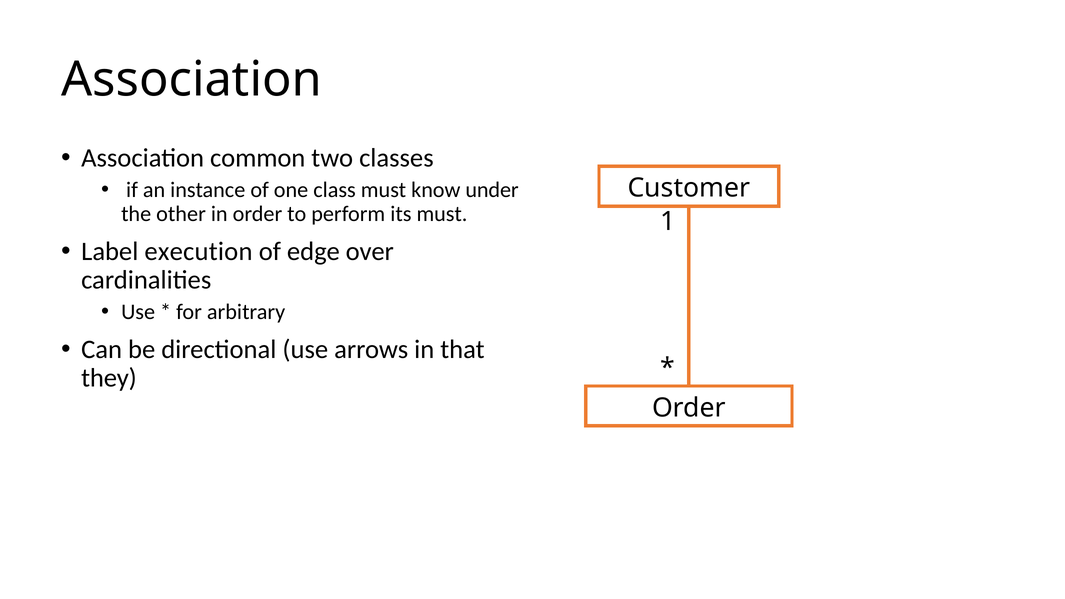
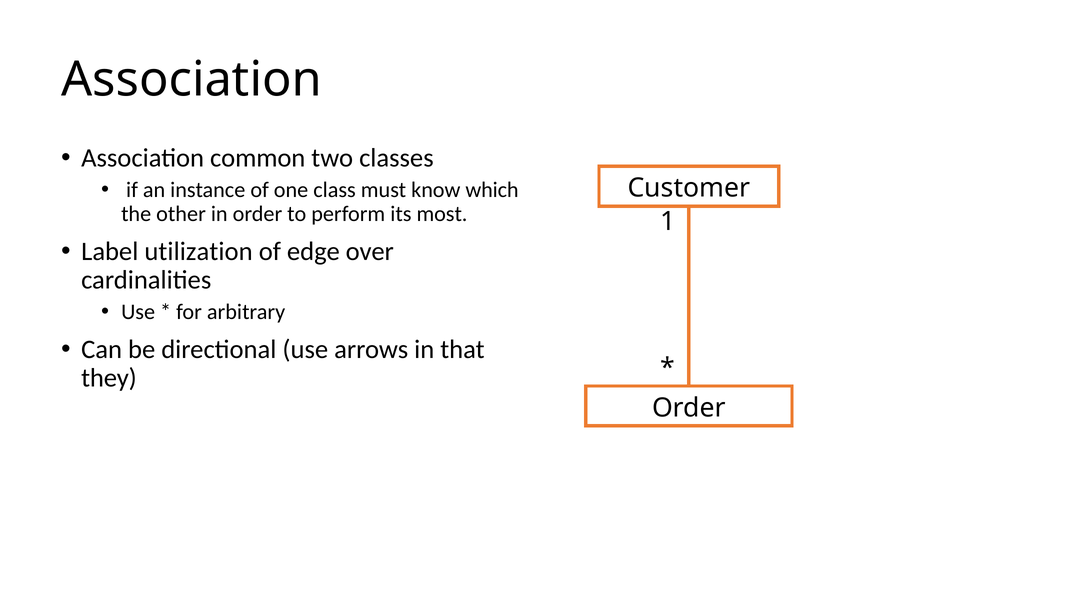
under: under -> which
its must: must -> most
execution: execution -> utilization
